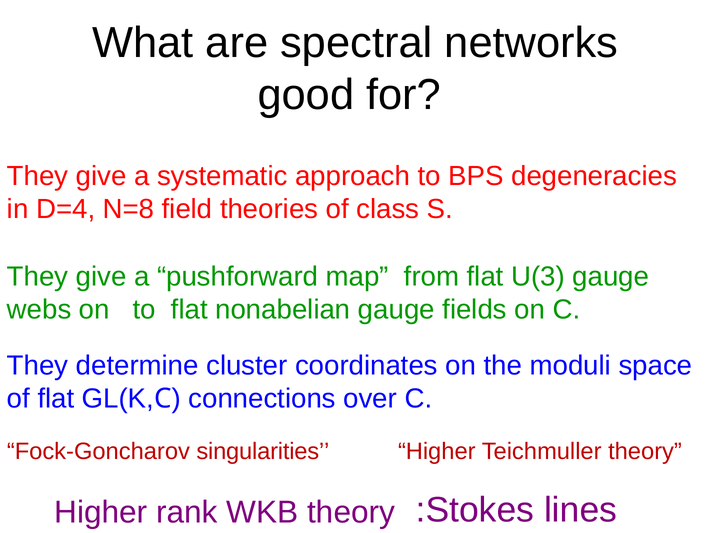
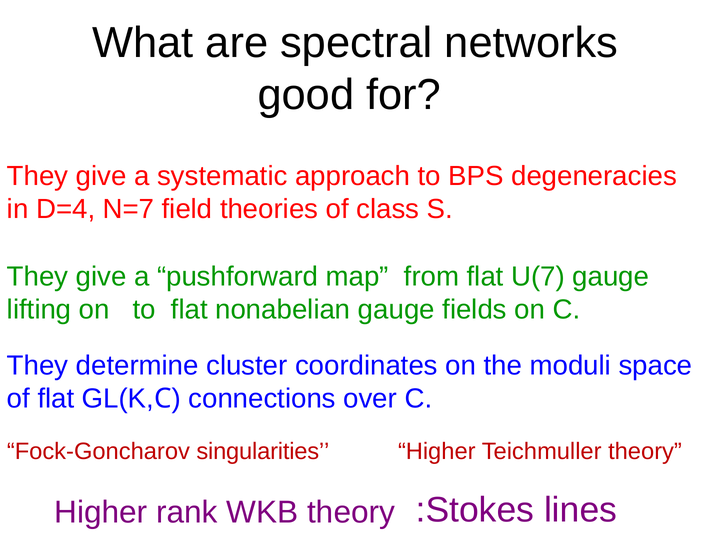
N=8: N=8 -> N=7
U(3: U(3 -> U(7
webs: webs -> lifting
